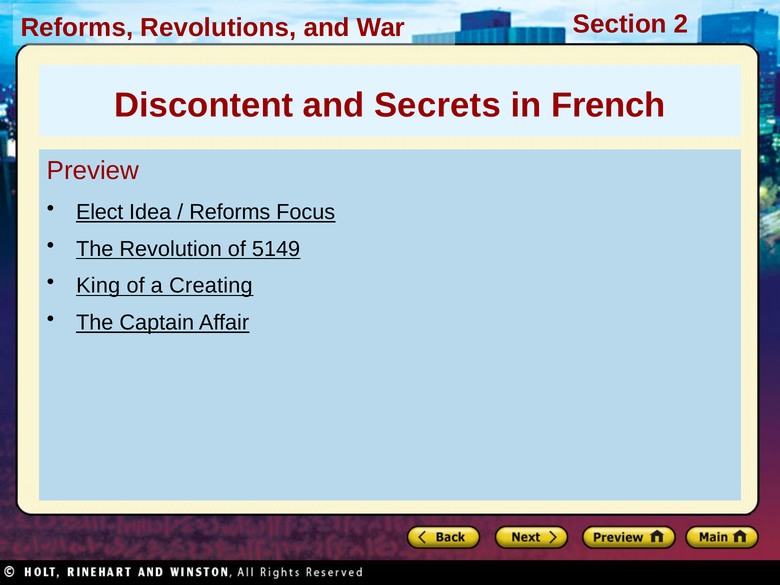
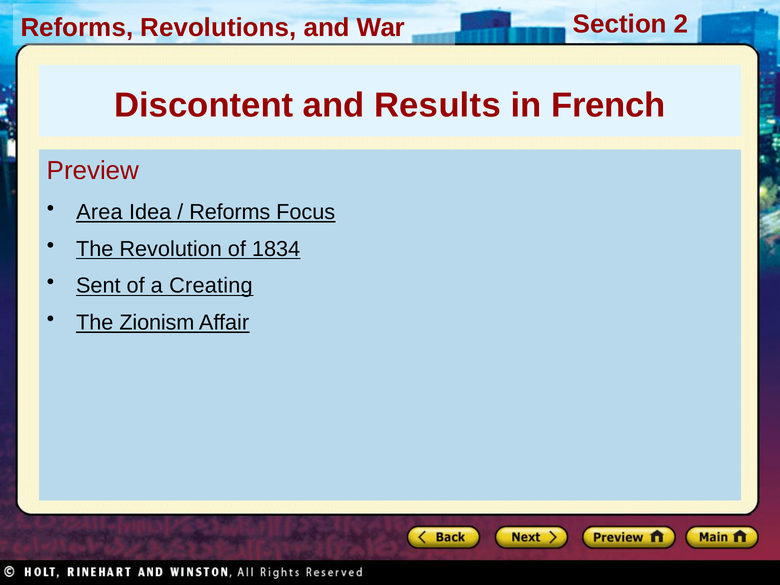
Secrets: Secrets -> Results
Elect: Elect -> Area
5149: 5149 -> 1834
King: King -> Sent
Captain: Captain -> Zionism
